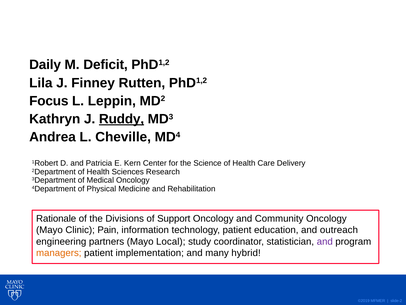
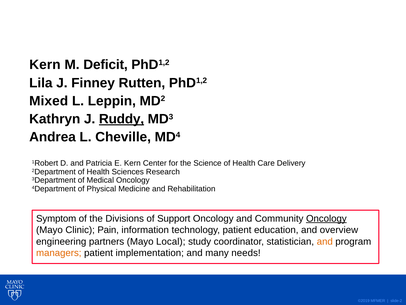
Daily at (45, 65): Daily -> Kern
Focus: Focus -> Mixed
Rationale: Rationale -> Symptom
Oncology at (326, 218) underline: none -> present
outreach: outreach -> overview
and at (325, 241) colour: purple -> orange
hybrid: hybrid -> needs
